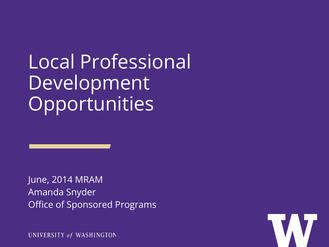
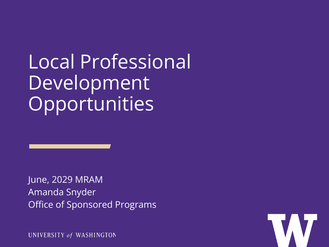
2014: 2014 -> 2029
